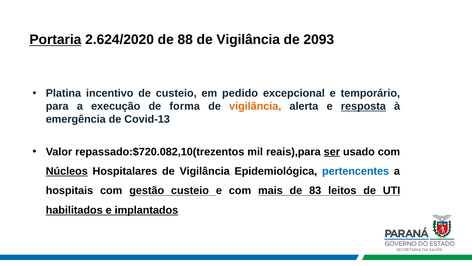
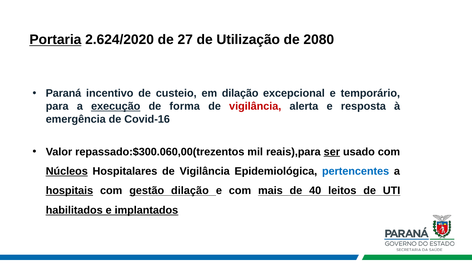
88: 88 -> 27
Vigilância at (248, 40): Vigilância -> Utilização
2093: 2093 -> 2080
Platina: Platina -> Paraná
em pedido: pedido -> dilação
execução underline: none -> present
vigilância at (255, 106) colour: orange -> red
resposta underline: present -> none
Covid-13: Covid-13 -> Covid-16
repassado:$720.082,10(trezentos: repassado:$720.082,10(trezentos -> repassado:$300.060,00(trezentos
hospitais underline: none -> present
gestão custeio: custeio -> dilação
83: 83 -> 40
